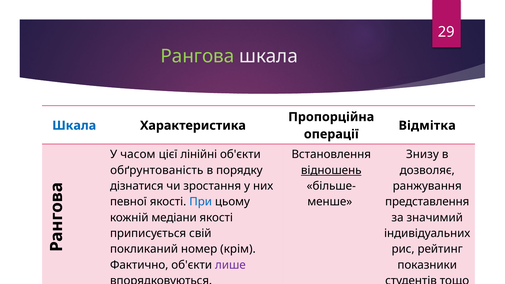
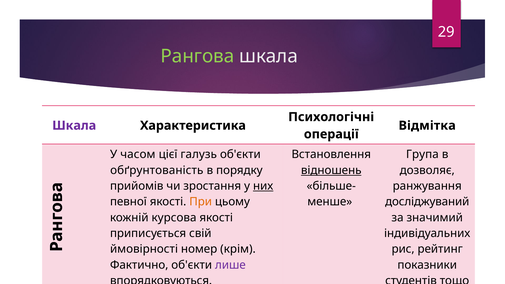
Пропорційна: Пропорційна -> Психологічні
Шкала at (74, 126) colour: blue -> purple
лінійні: лінійні -> галузь
Знизу: Знизу -> Група
дізнатися: дізнатися -> прийомів
них underline: none -> present
При colour: blue -> orange
представлення: представлення -> досліджуваний
медіани: медіани -> курсова
покликаний: покликаний -> ймовірності
